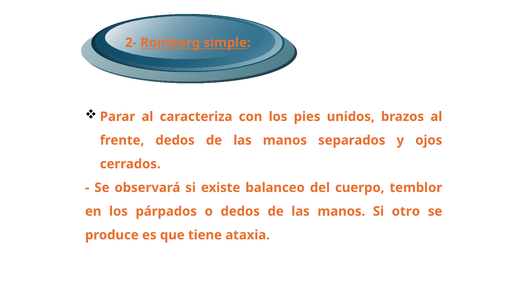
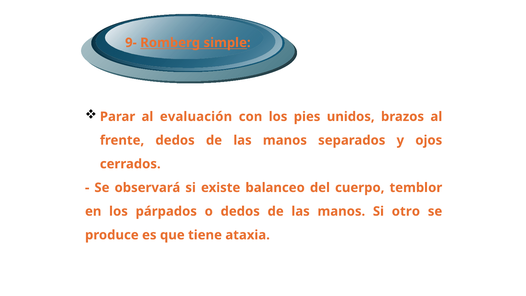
2-: 2- -> 9-
caracteriza: caracteriza -> evaluación
